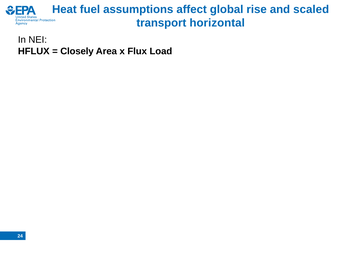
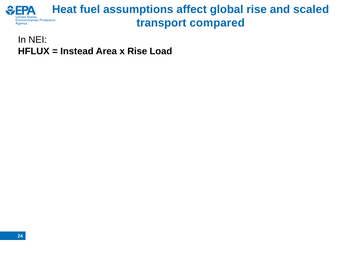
horizontal: horizontal -> compared
Closely: Closely -> Instead
x Flux: Flux -> Rise
